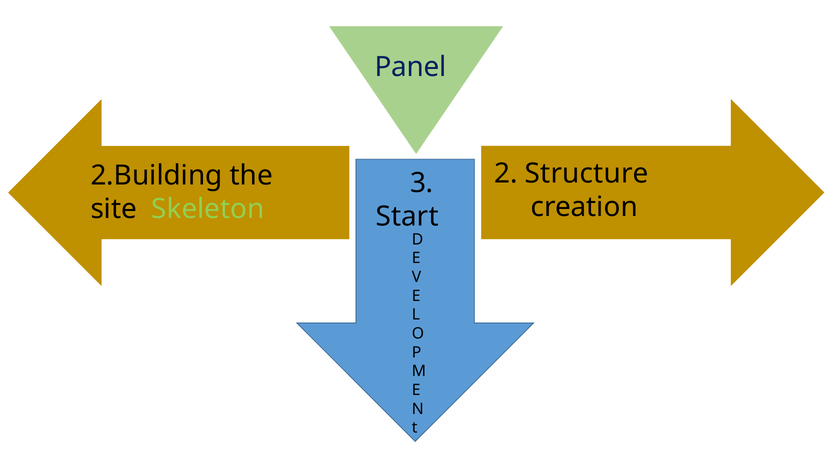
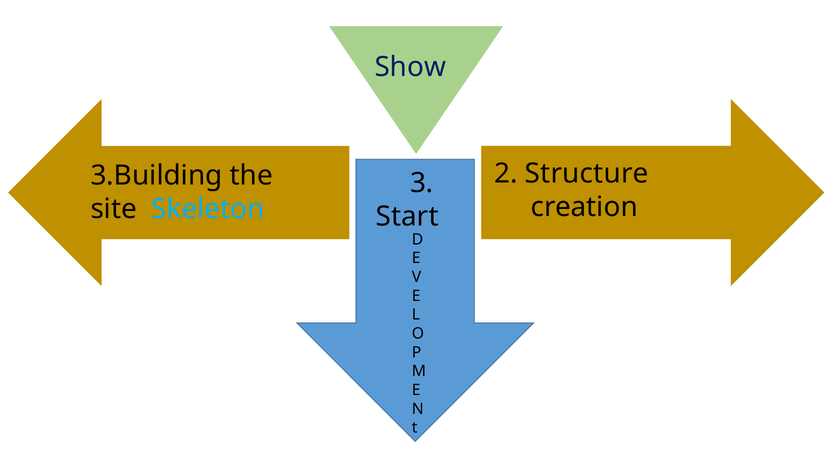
Panel: Panel -> Show
2.Building: 2.Building -> 3.Building
Skeleton colour: light green -> light blue
